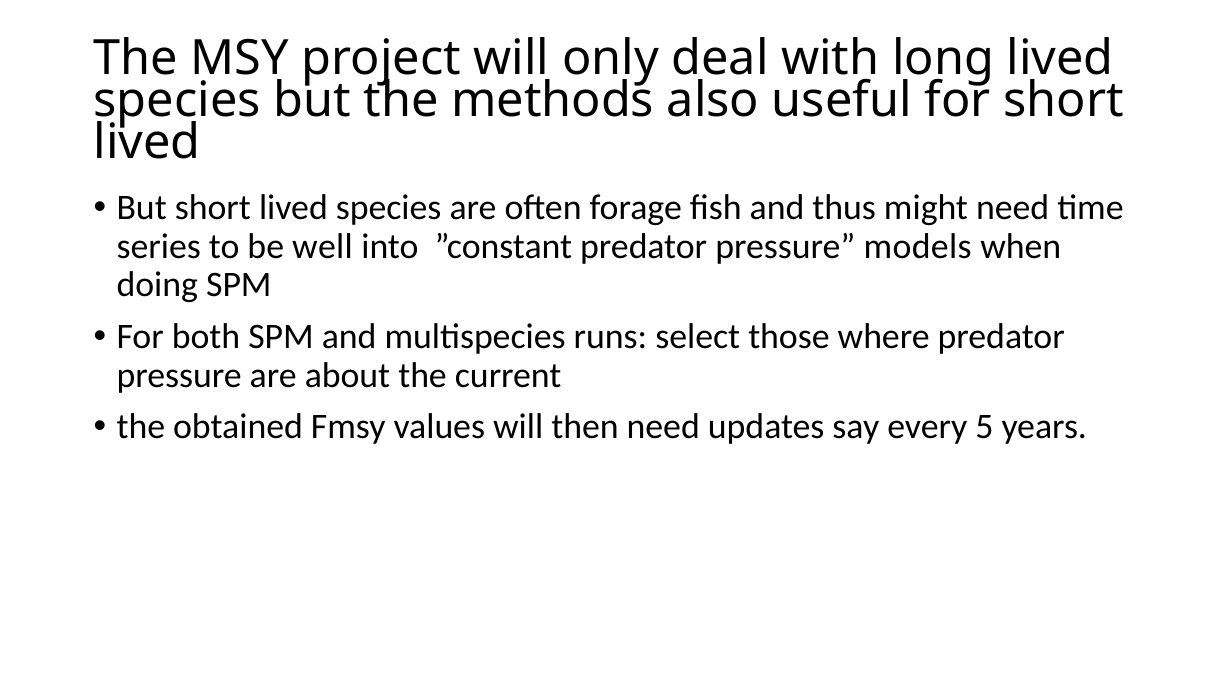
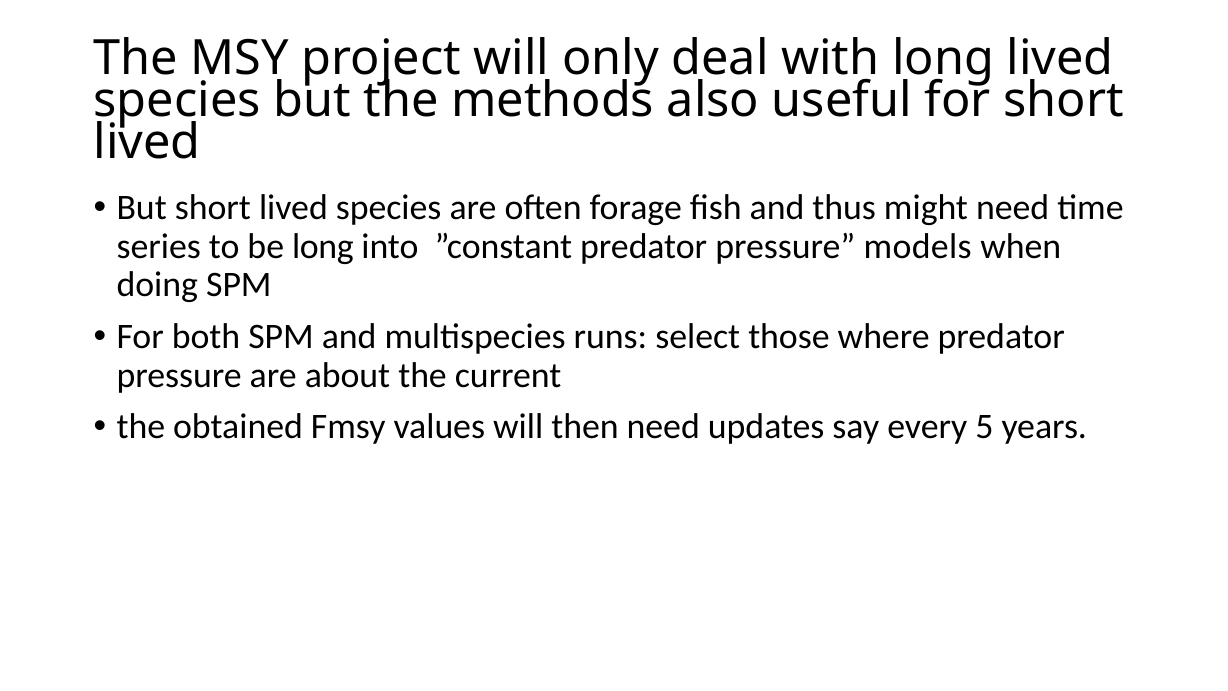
be well: well -> long
